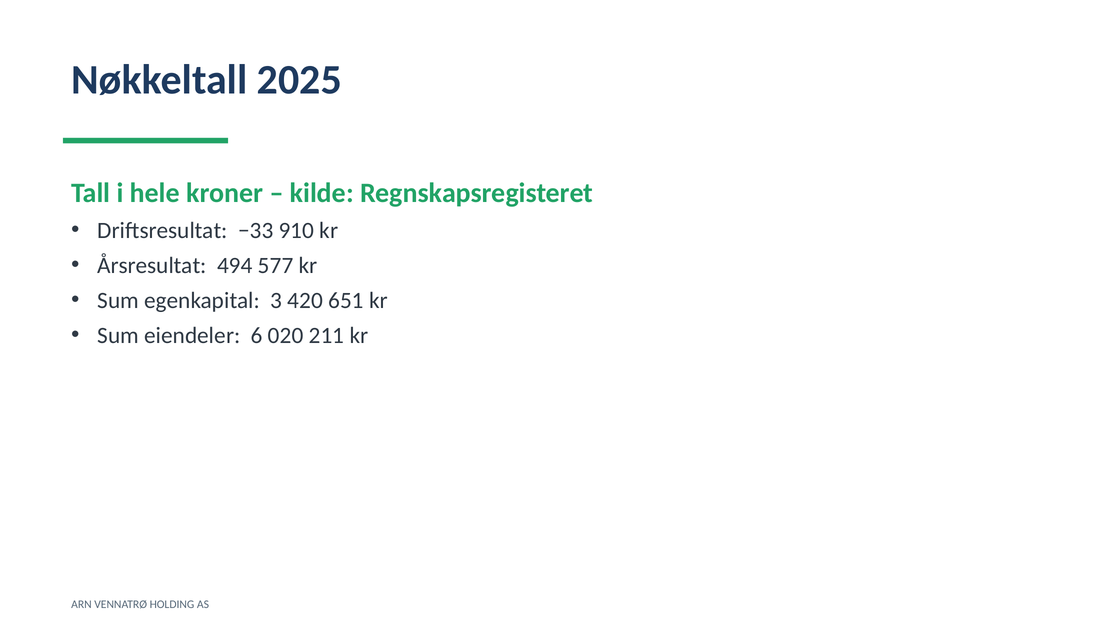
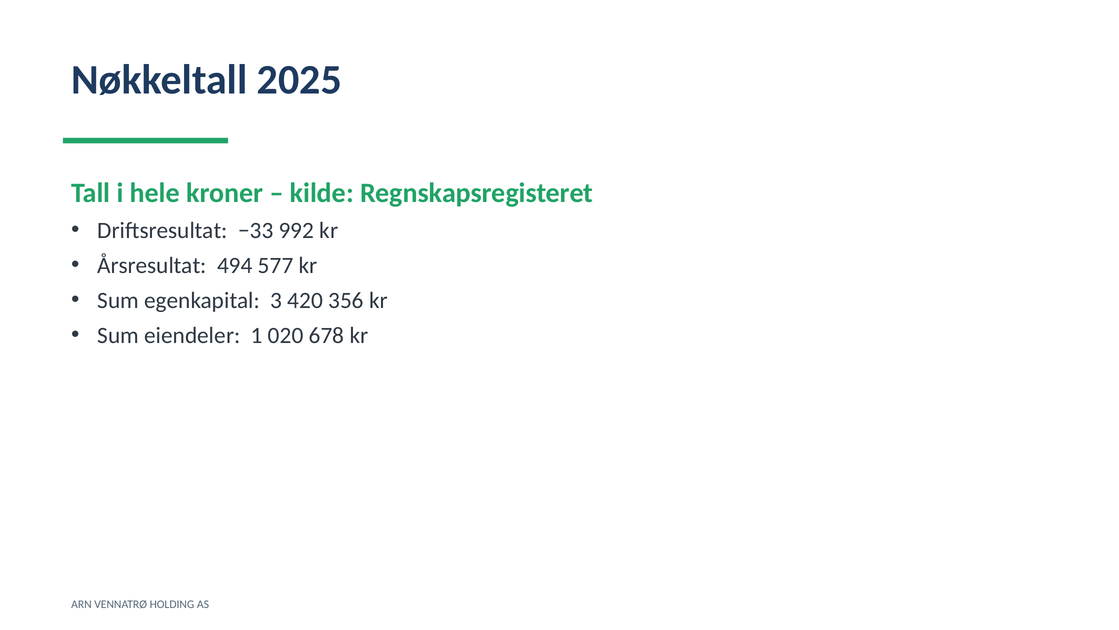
910: 910 -> 992
651: 651 -> 356
6: 6 -> 1
211: 211 -> 678
